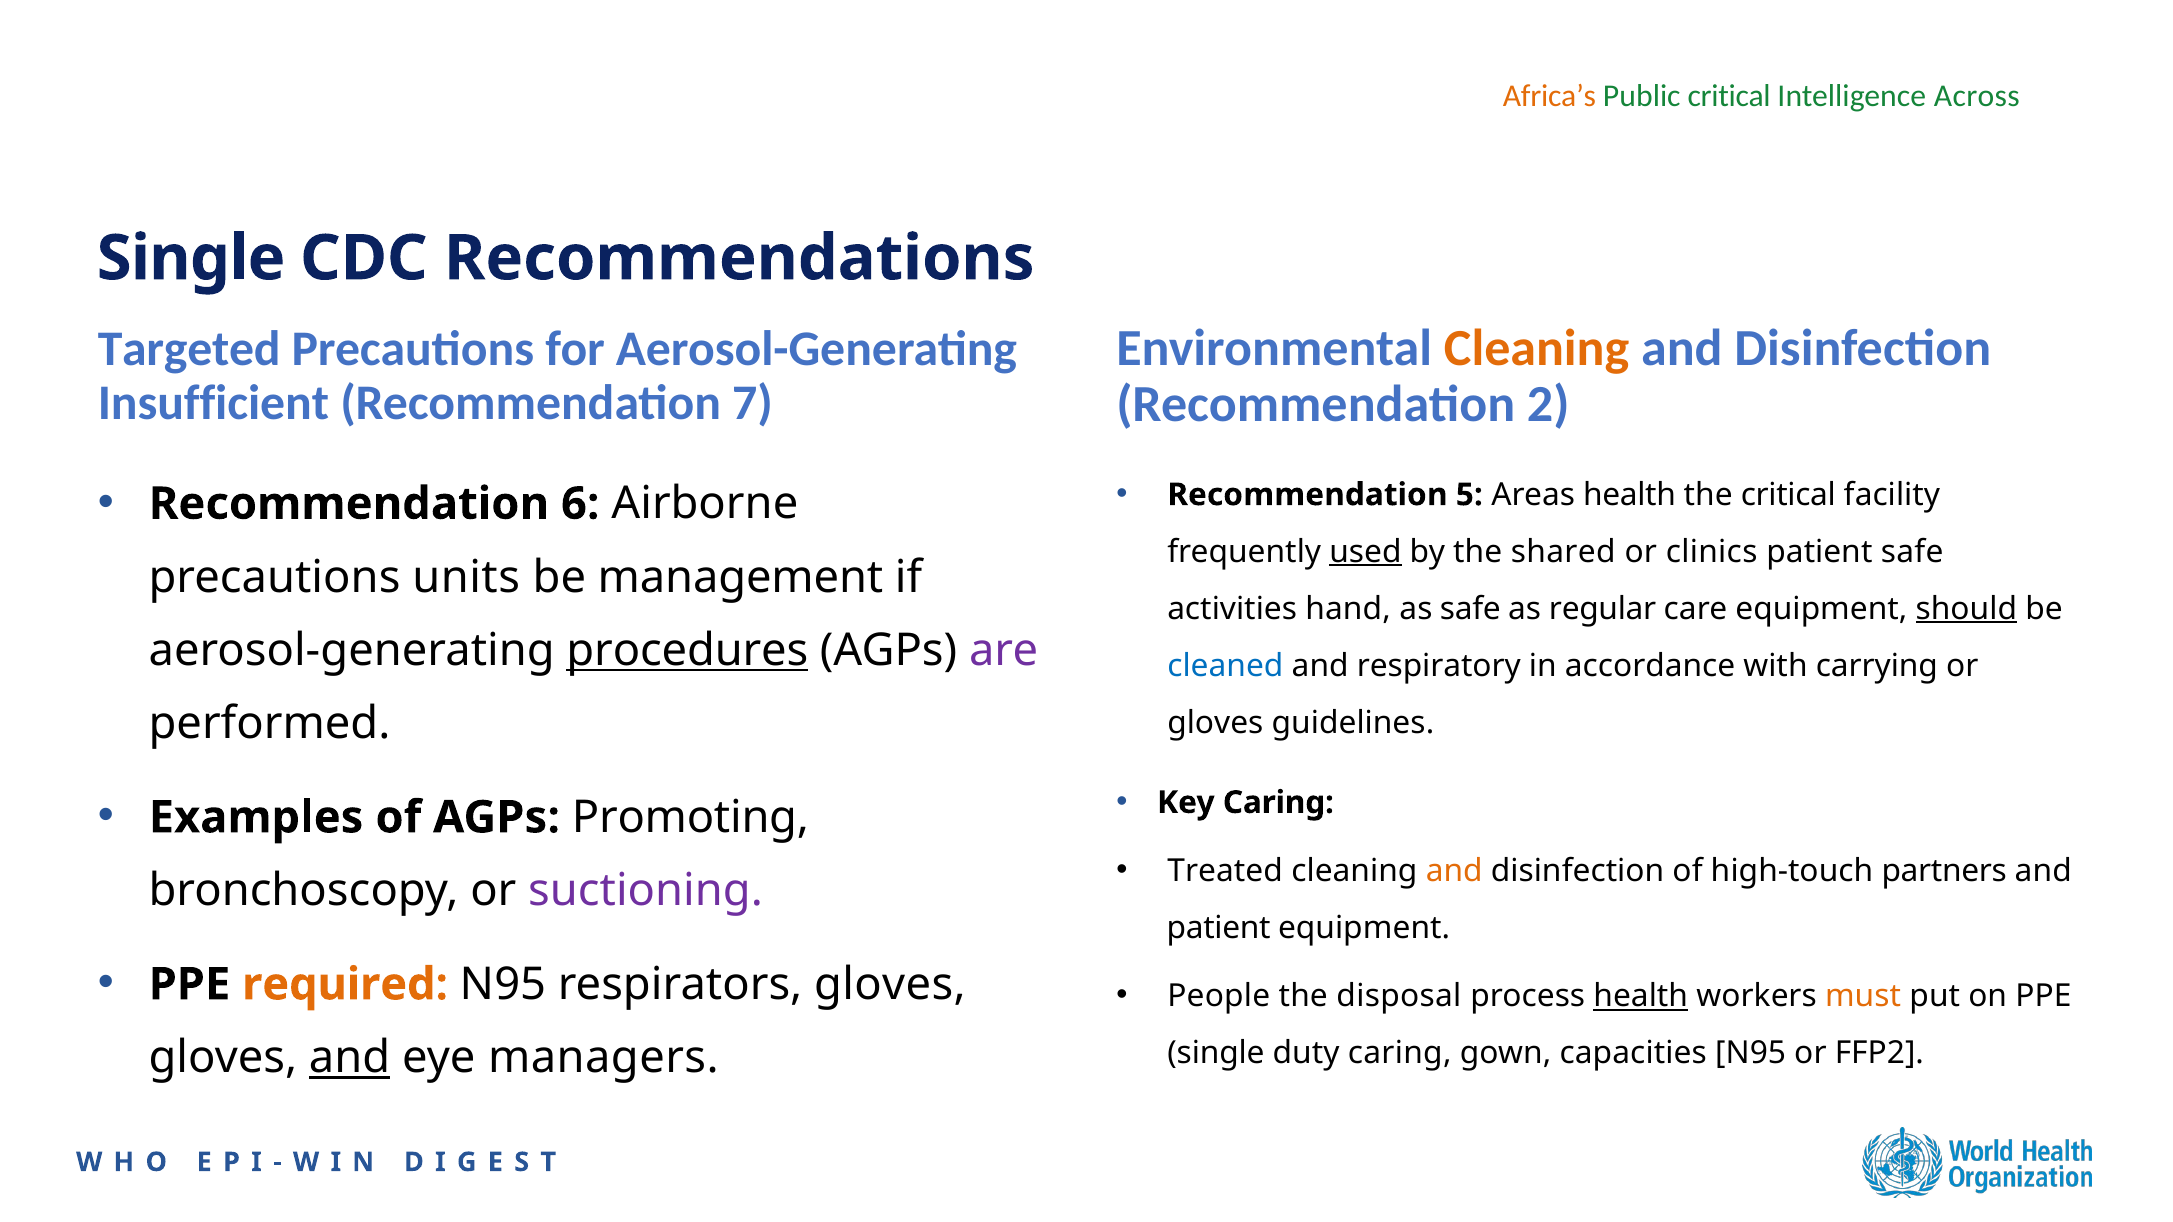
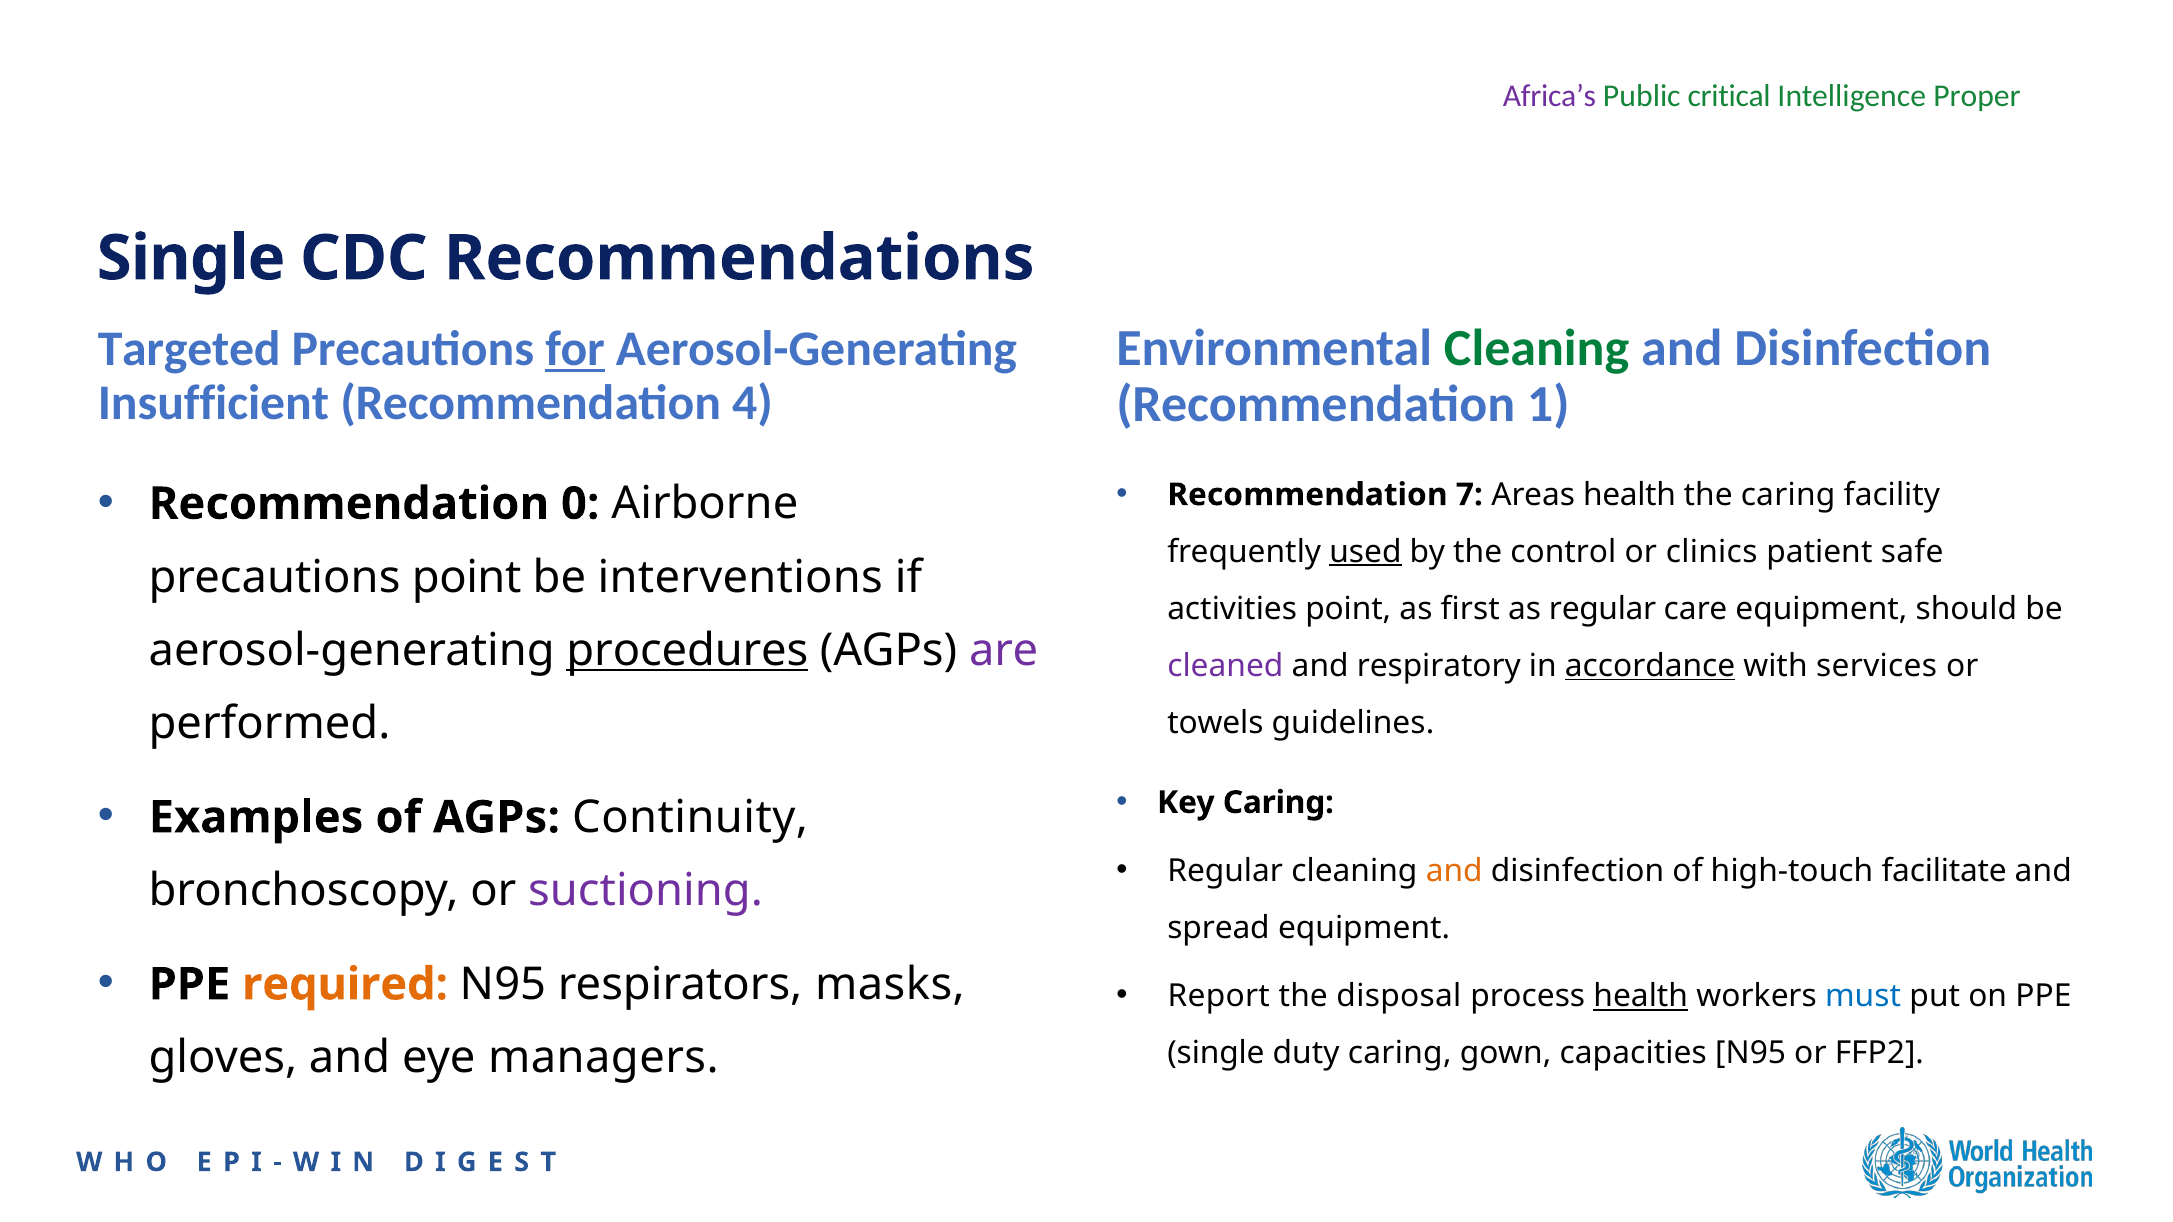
Africa’s colour: orange -> purple
Across: Across -> Proper
Cleaning at (1537, 348) colour: orange -> green
for underline: none -> present
7: 7 -> 4
2: 2 -> 1
5: 5 -> 7
the critical: critical -> caring
6: 6 -> 0
shared: shared -> control
precautions units: units -> point
management: management -> interventions
activities hand: hand -> point
as safe: safe -> first
should underline: present -> none
cleaned colour: blue -> purple
accordance underline: none -> present
carrying: carrying -> services
gloves at (1215, 723): gloves -> towels
Promoting: Promoting -> Continuity
Treated at (1225, 871): Treated -> Regular
partners: partners -> facilitate
patient at (1219, 928): patient -> spread
respirators gloves: gloves -> masks
People: People -> Report
must colour: orange -> blue
and at (350, 1058) underline: present -> none
